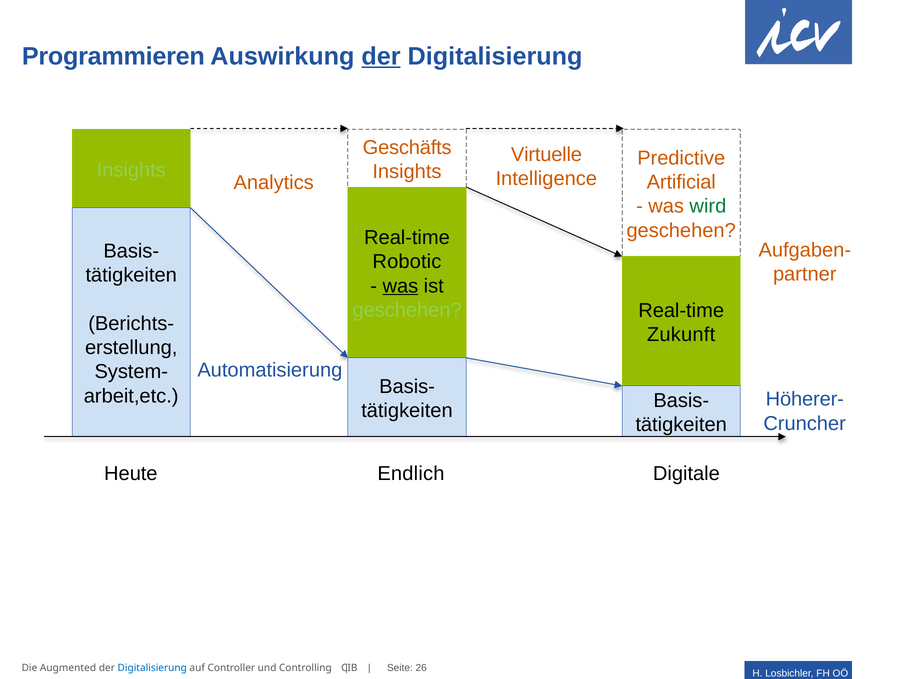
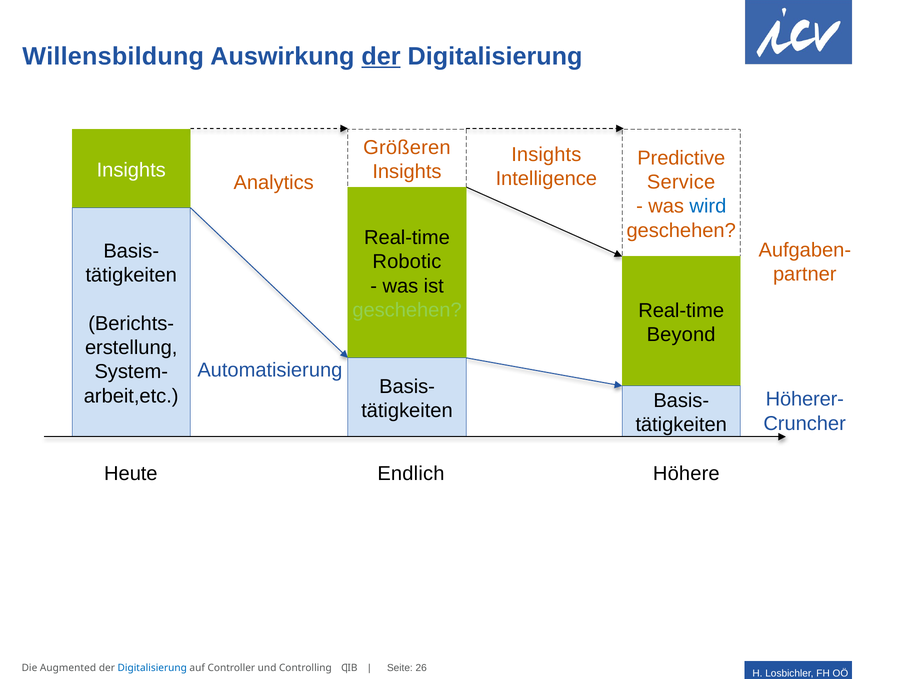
Programmieren: Programmieren -> Willensbildung
Geschäfts: Geschäfts -> Größeren
Virtuelle at (546, 155): Virtuelle -> Insights
Insights at (131, 170) colour: light green -> white
Artificial: Artificial -> Service
wird colour: green -> blue
was at (400, 286) underline: present -> none
Zukunft: Zukunft -> Beyond
Digitale: Digitale -> Höhere
